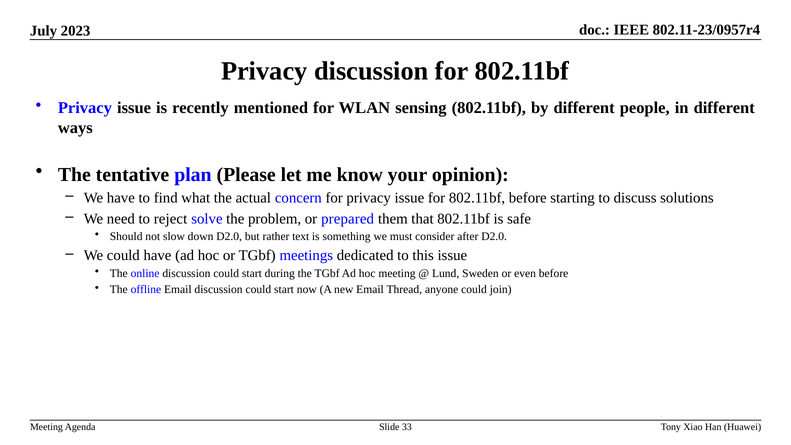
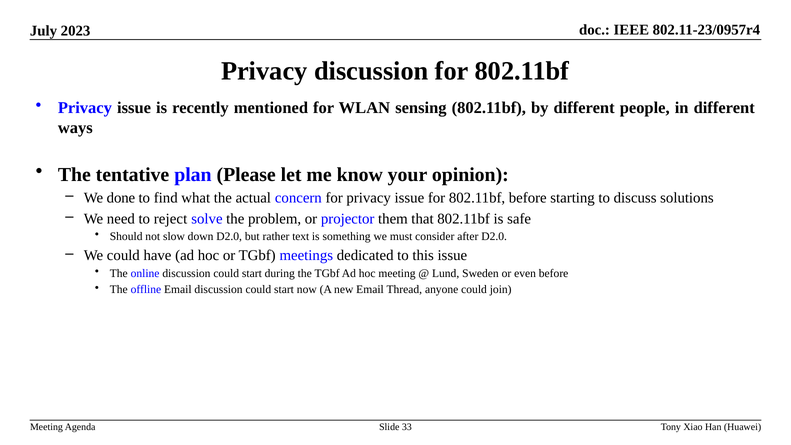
We have: have -> done
prepared: prepared -> projector
